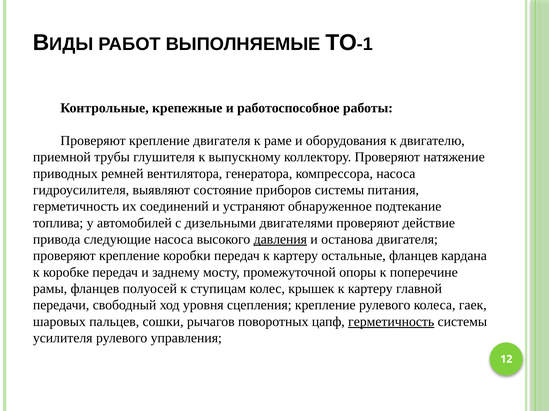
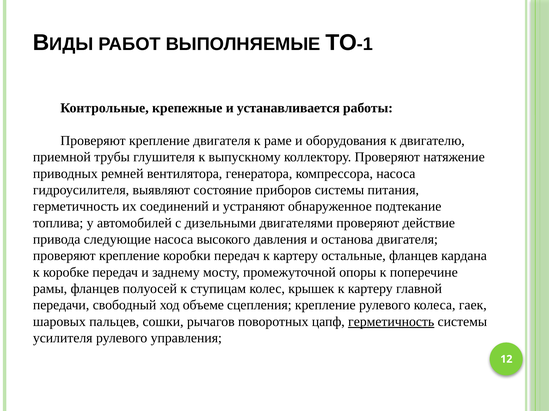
работоспособное: работоспособное -> устанавливается
давления underline: present -> none
уровня: уровня -> объеме
